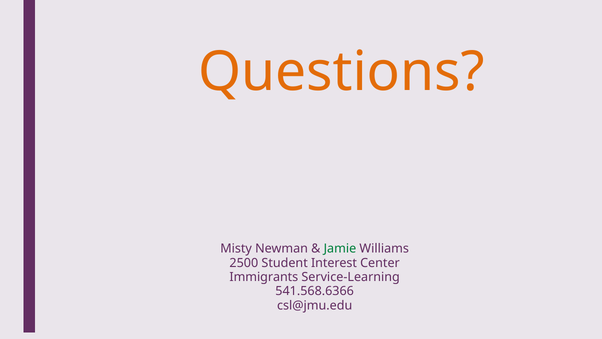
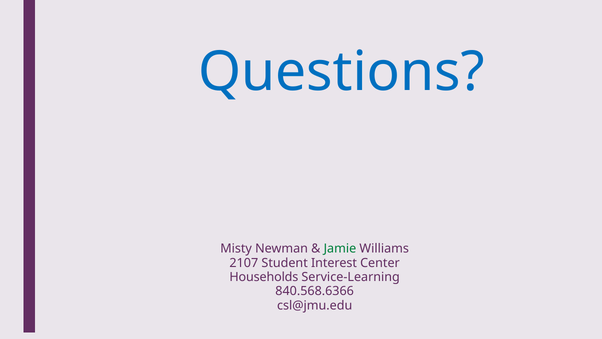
Questions colour: orange -> blue
2500: 2500 -> 2107
Immigrants: Immigrants -> Households
541.568.6366: 541.568.6366 -> 840.568.6366
